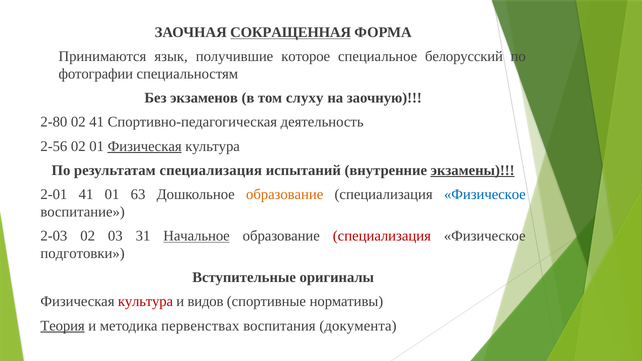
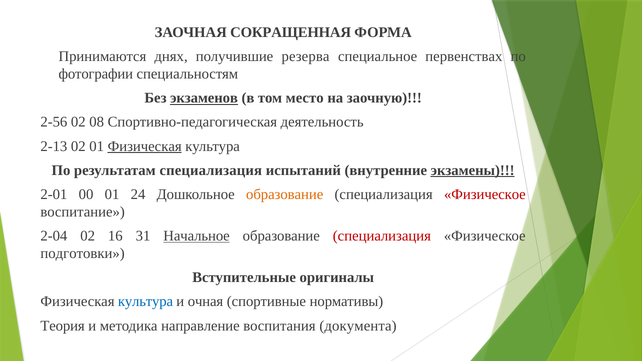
СОКРАЩЕННАЯ underline: present -> none
язык: язык -> днях
которое: которое -> резерва
белорусский: белорусский -> первенствах
экзаменов underline: none -> present
слуху: слуху -> место
2-80: 2-80 -> 2-56
02 41: 41 -> 08
2-56: 2-56 -> 2-13
2-01 41: 41 -> 00
63: 63 -> 24
Физическое at (485, 195) colour: blue -> red
2-03: 2-03 -> 2-04
03: 03 -> 16
культура at (145, 302) colour: red -> blue
видов: видов -> очная
Теория underline: present -> none
первенствах: первенствах -> направление
